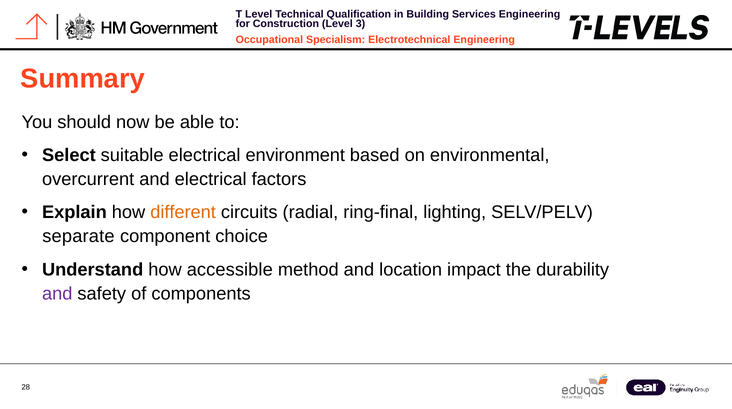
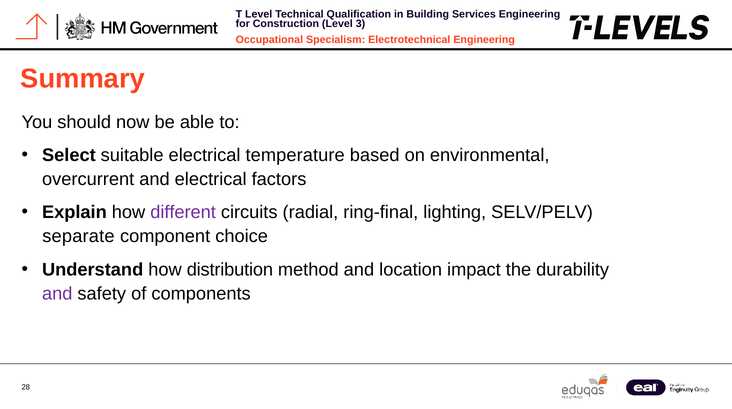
environment: environment -> temperature
different colour: orange -> purple
accessible: accessible -> distribution
